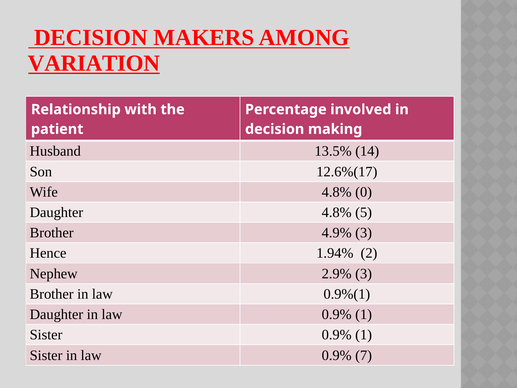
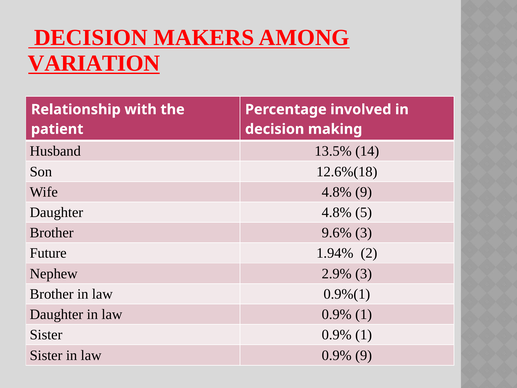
12.6%(17: 12.6%(17 -> 12.6%(18
4.8% 0: 0 -> 9
4.9%: 4.9% -> 9.6%
Hence: Hence -> Future
0.9% 7: 7 -> 9
